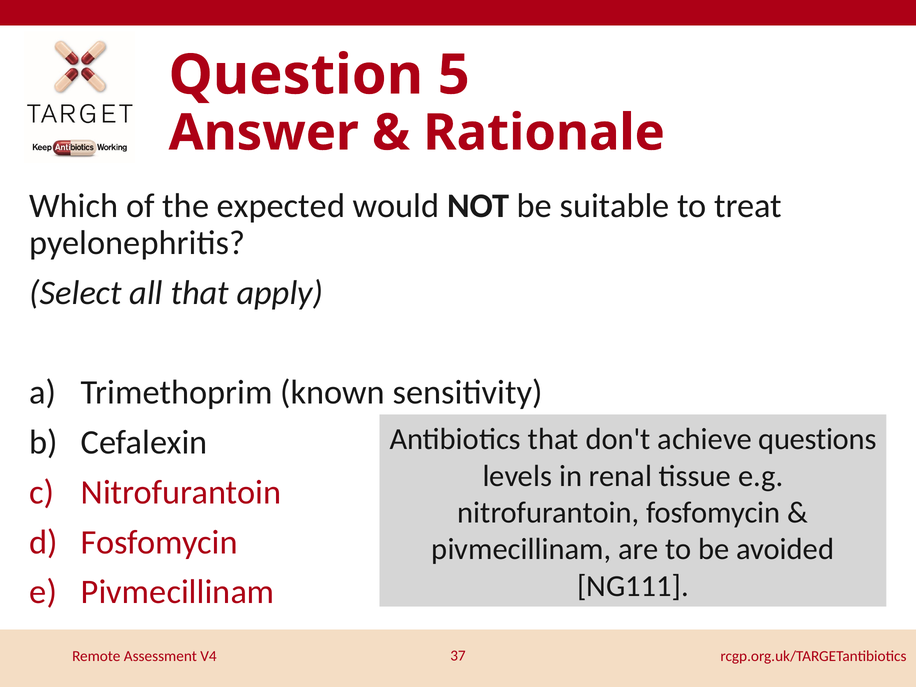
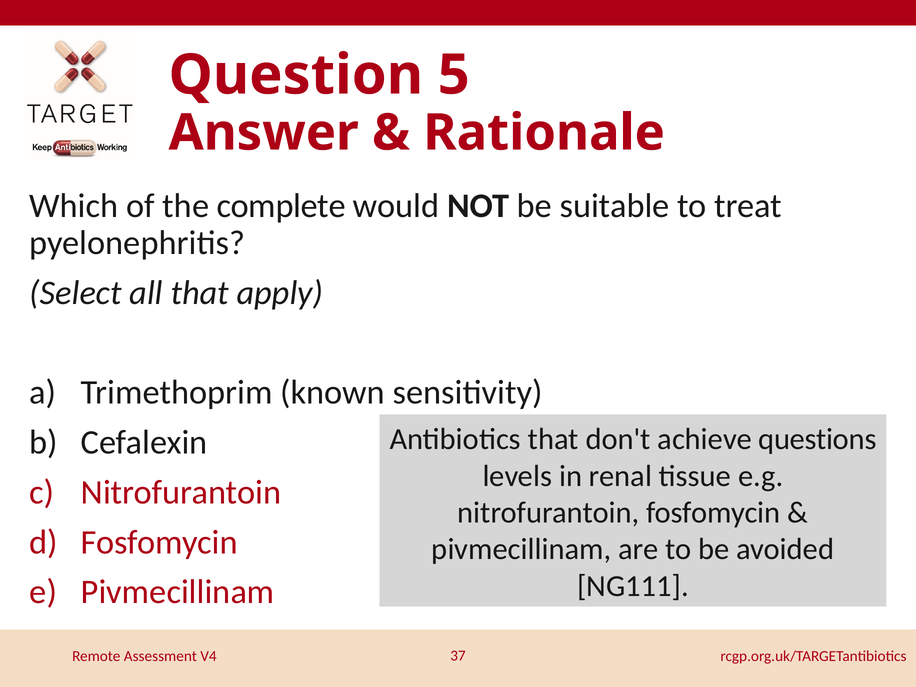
expected: expected -> complete
